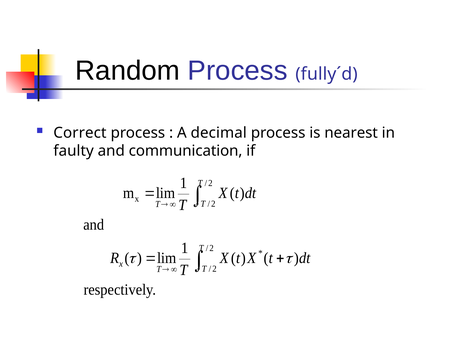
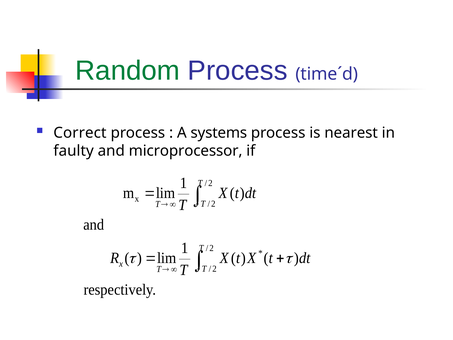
Random colour: black -> green
fully´d: fully´d -> time´d
decimal: decimal -> systems
communication: communication -> microprocessor
